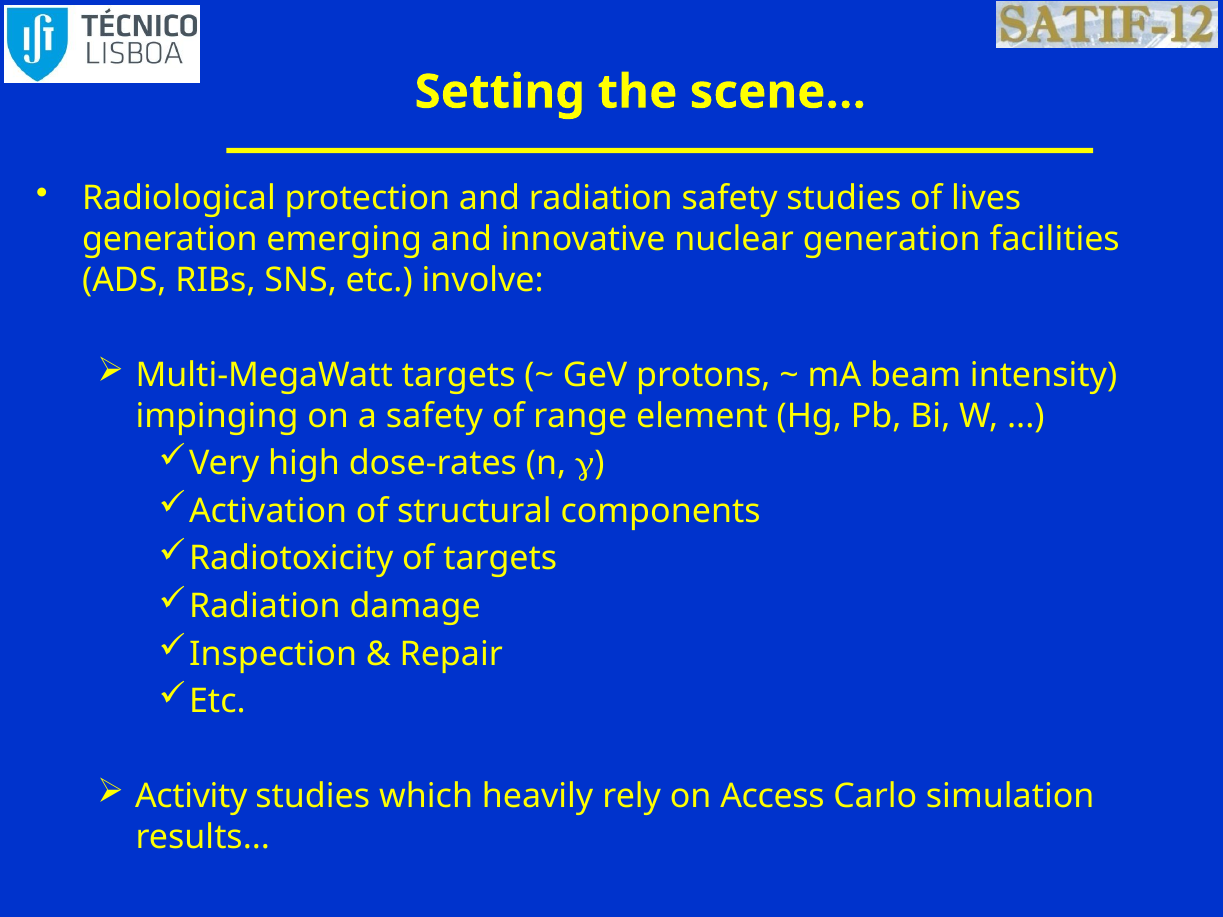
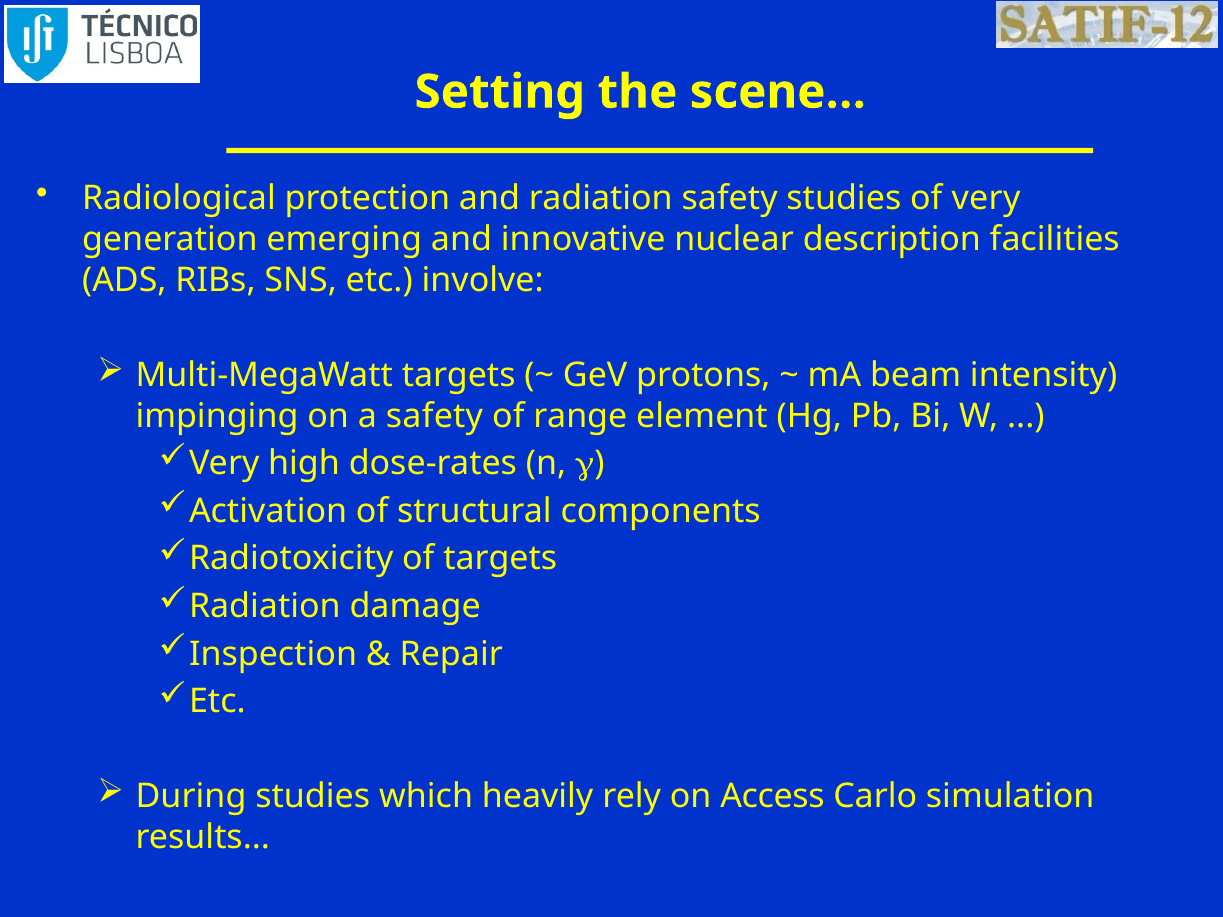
of lives: lives -> very
nuclear generation: generation -> description
Activity: Activity -> During
